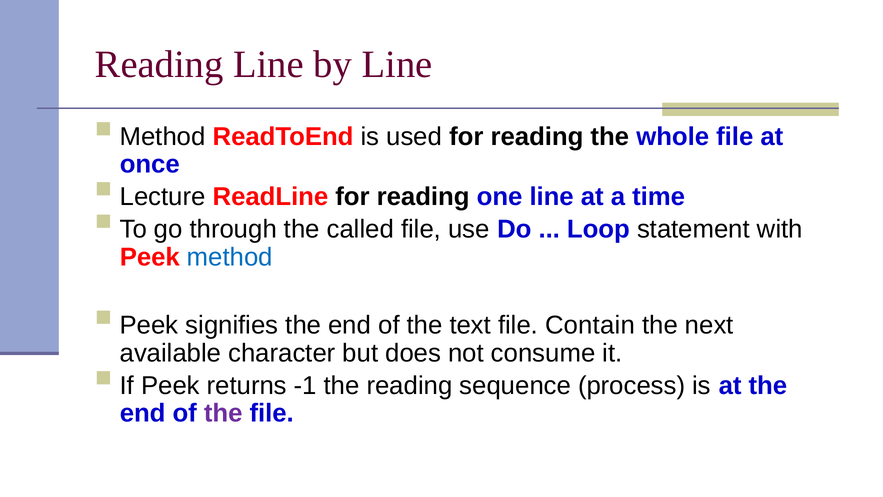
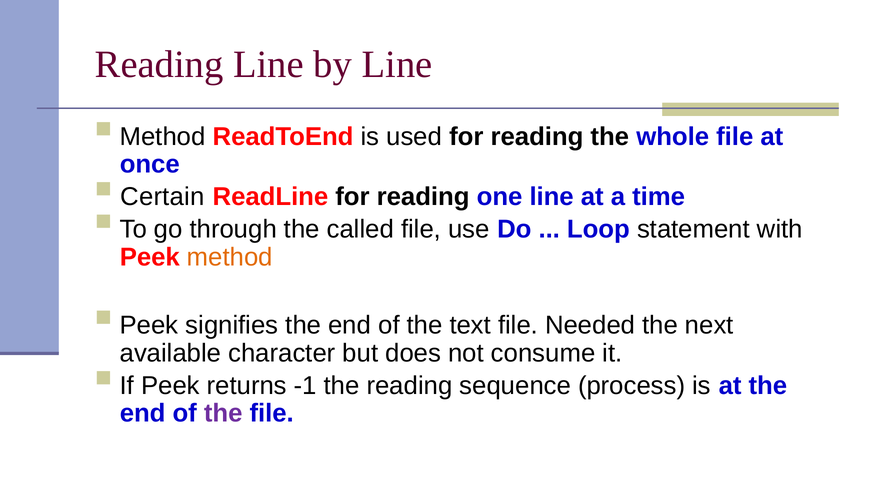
Lecture: Lecture -> Certain
method at (230, 257) colour: blue -> orange
Contain: Contain -> Needed
